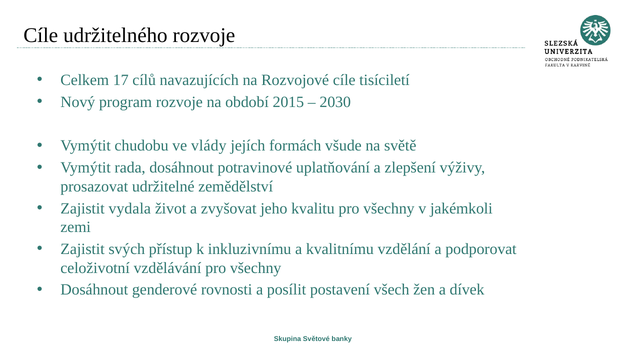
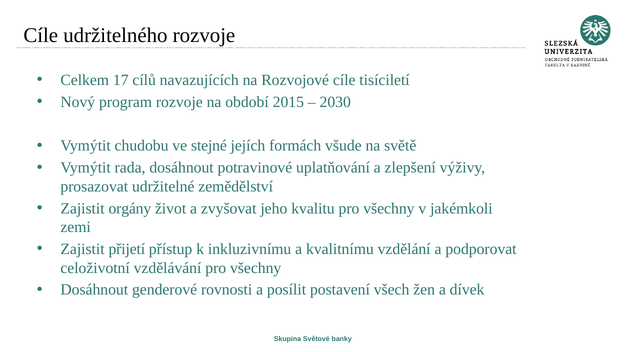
vlády: vlády -> stejné
vydala: vydala -> orgány
svých: svých -> přijetí
